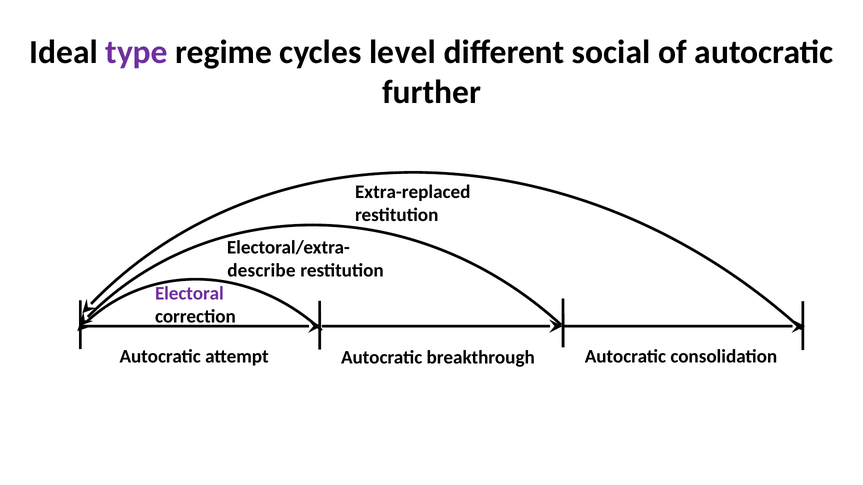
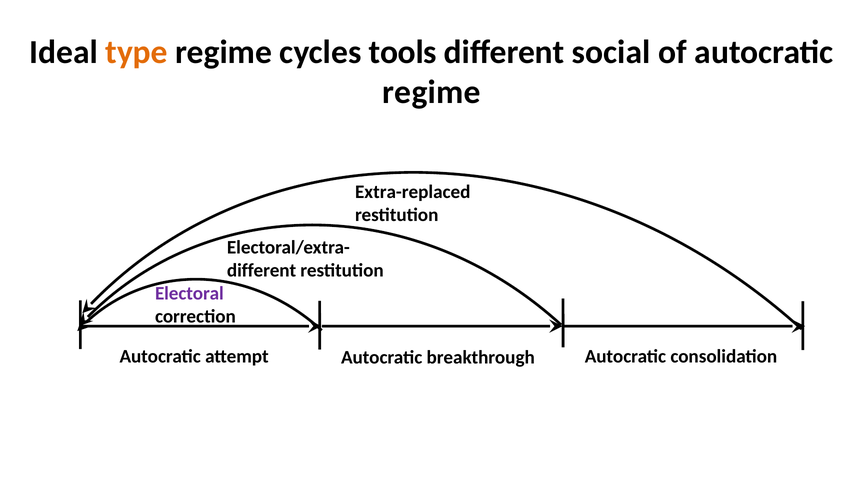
type colour: purple -> orange
level: level -> tools
further at (432, 92): further -> regime
describe at (261, 271): describe -> different
